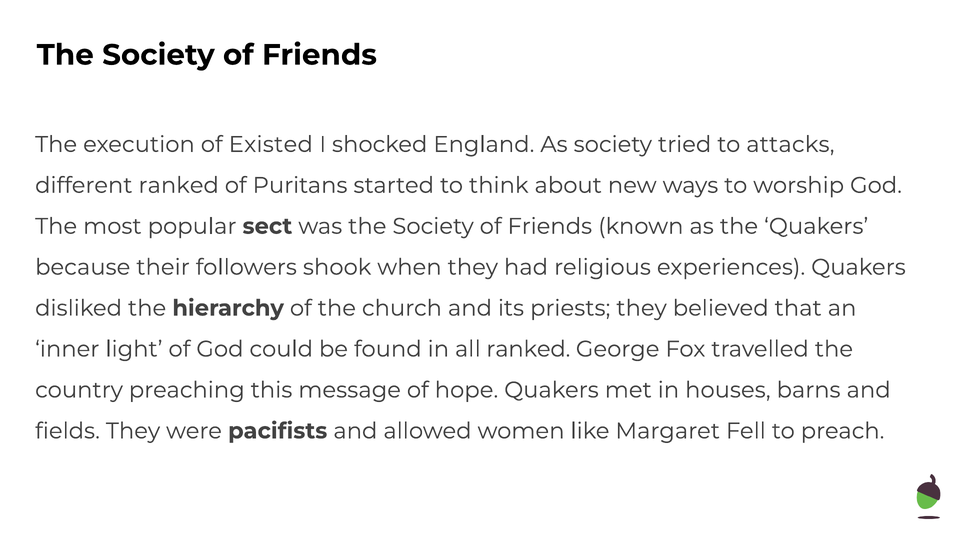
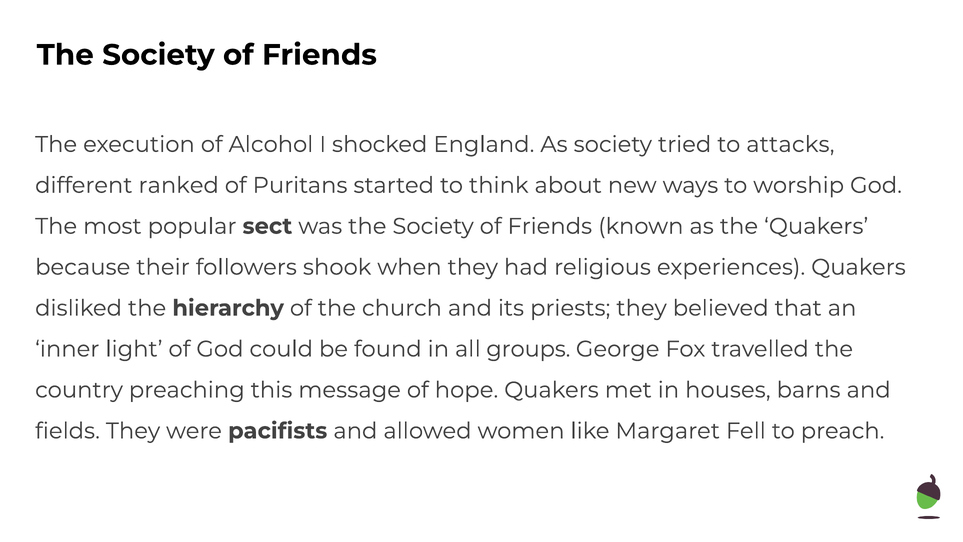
Existed: Existed -> Alcohol
all ranked: ranked -> groups
